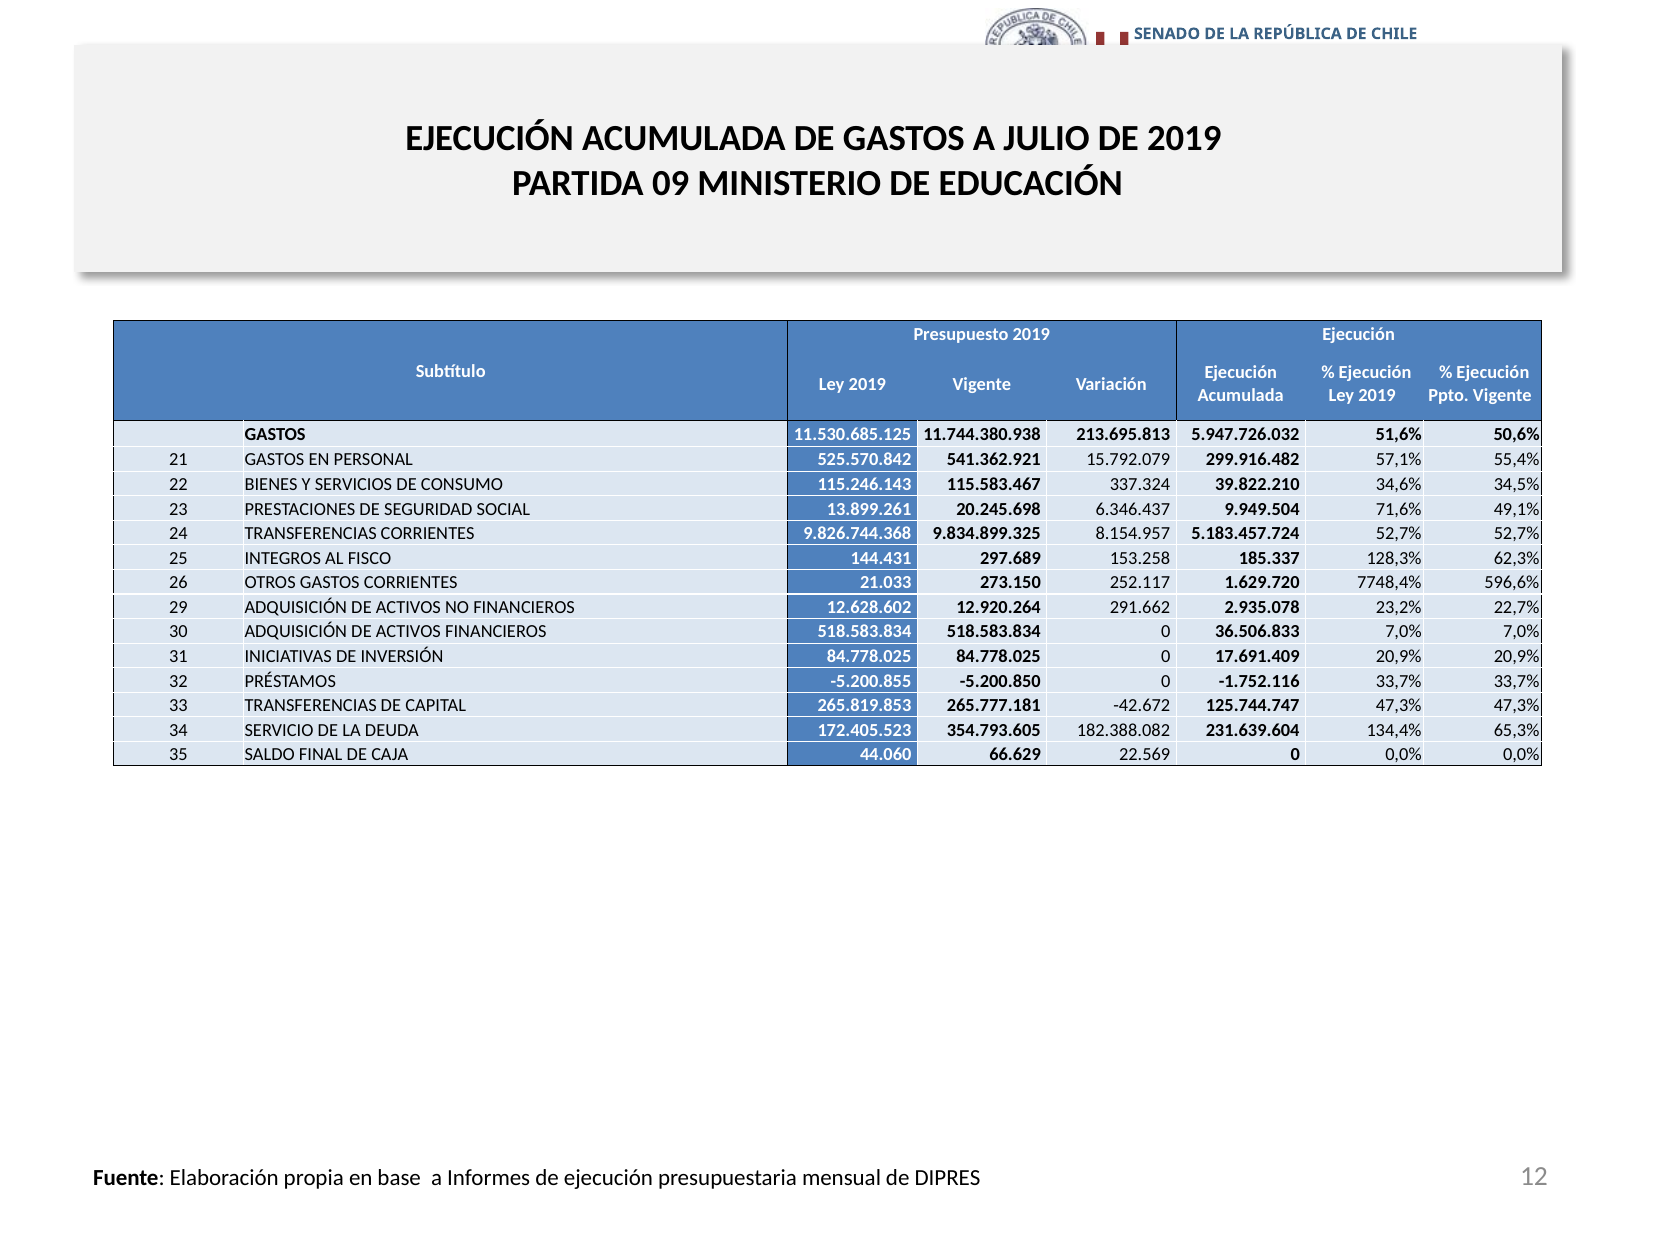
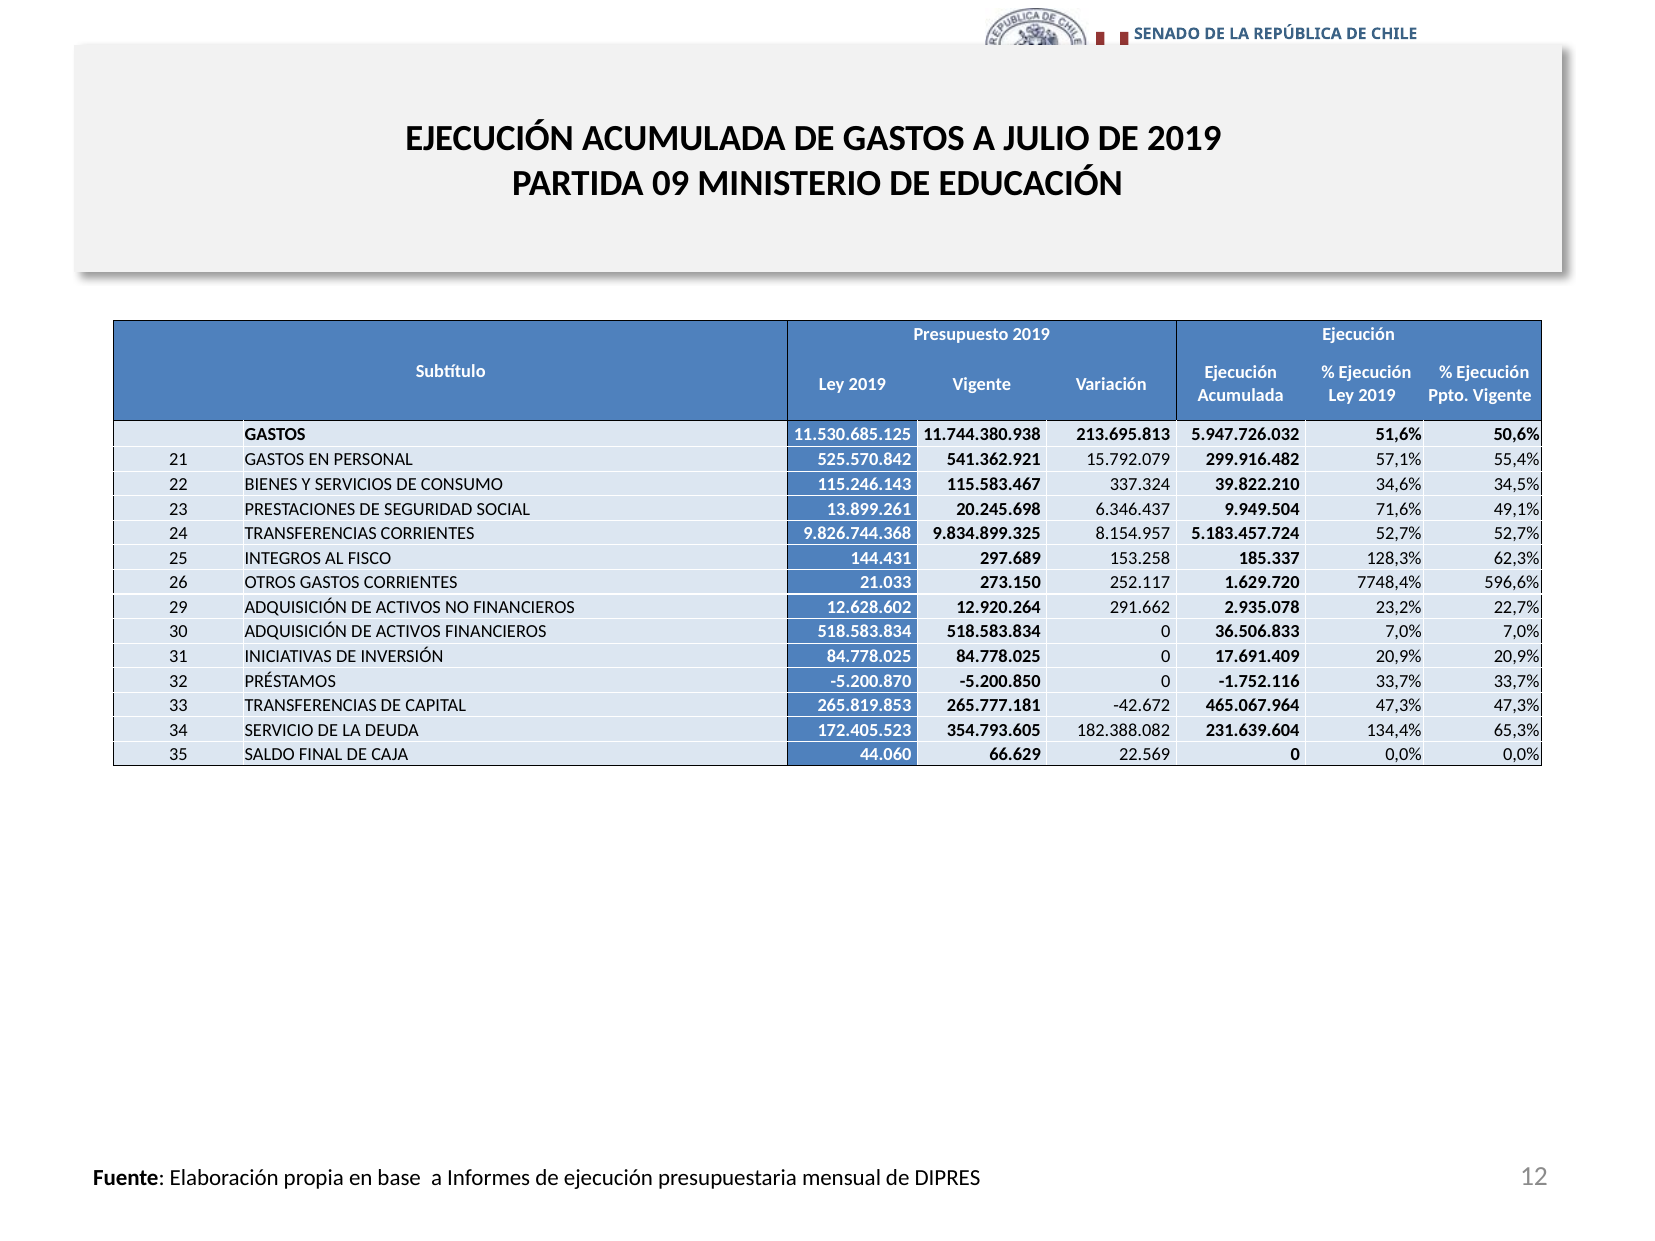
-5.200.855: -5.200.855 -> -5.200.870
125.744.747: 125.744.747 -> 465.067.964
